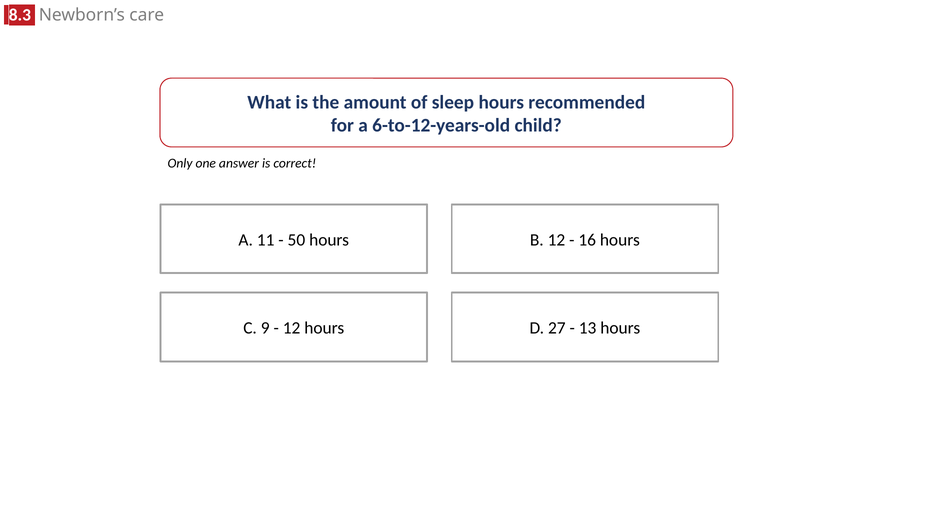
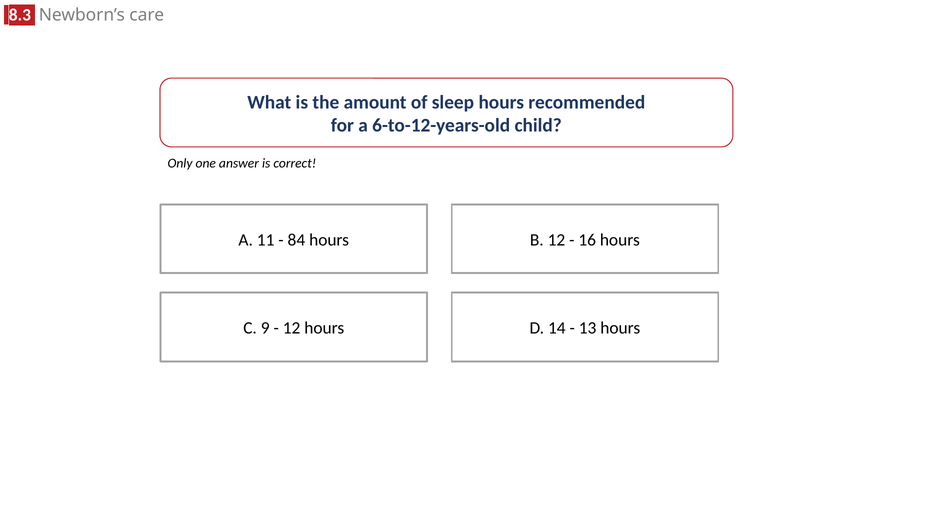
50: 50 -> 84
27: 27 -> 14
